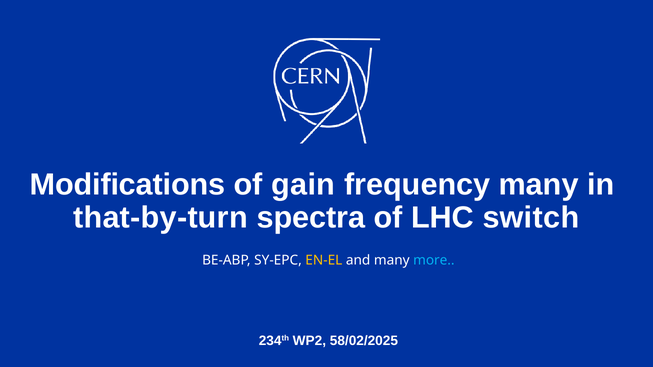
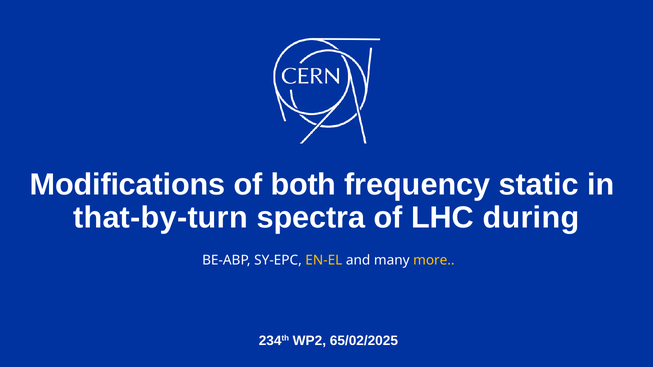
gain: gain -> both
frequency many: many -> static
switch: switch -> during
more colour: light blue -> yellow
58/02/2025: 58/02/2025 -> 65/02/2025
